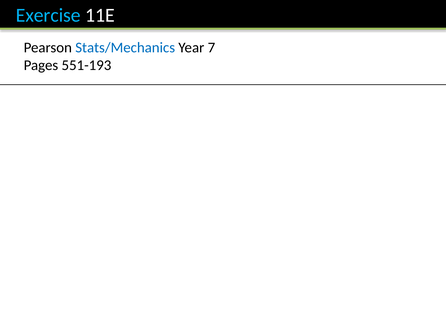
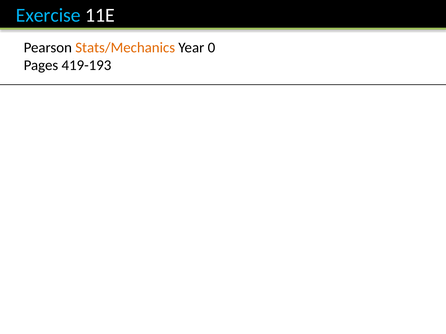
Stats/Mechanics colour: blue -> orange
7: 7 -> 0
551-193: 551-193 -> 419-193
